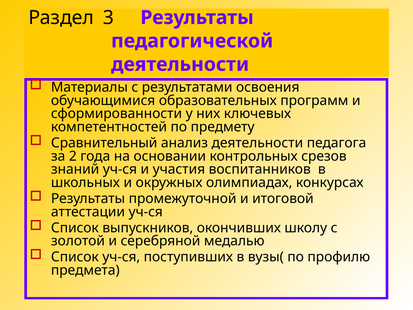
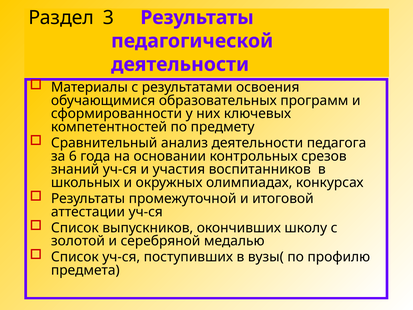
2: 2 -> 6
